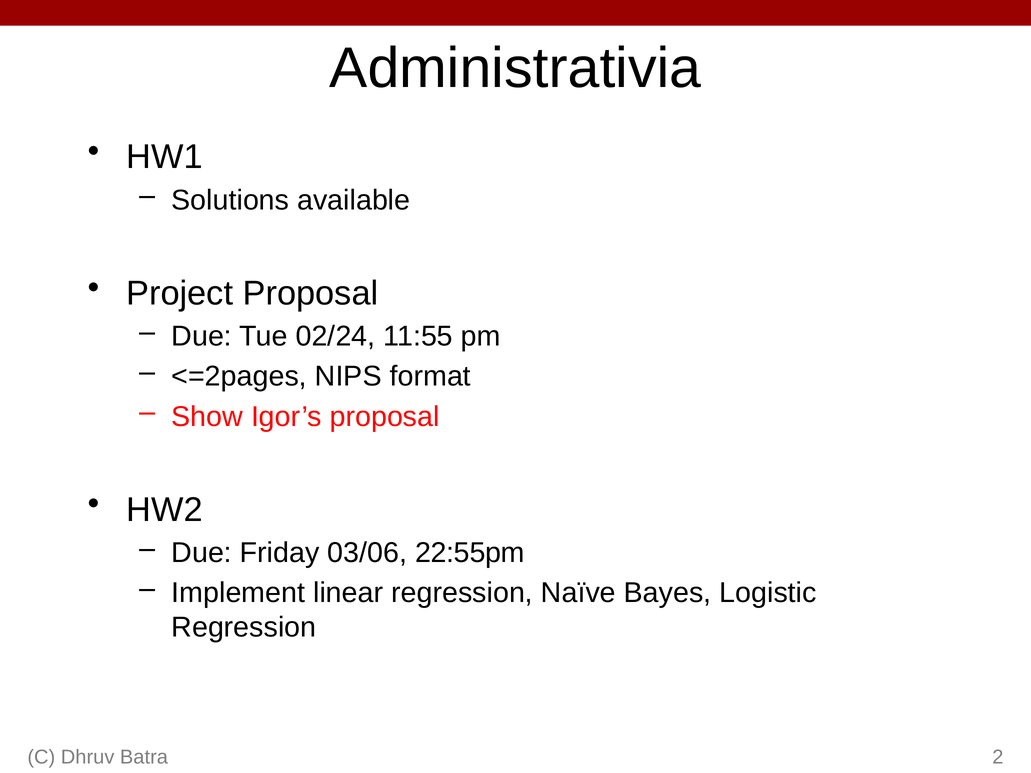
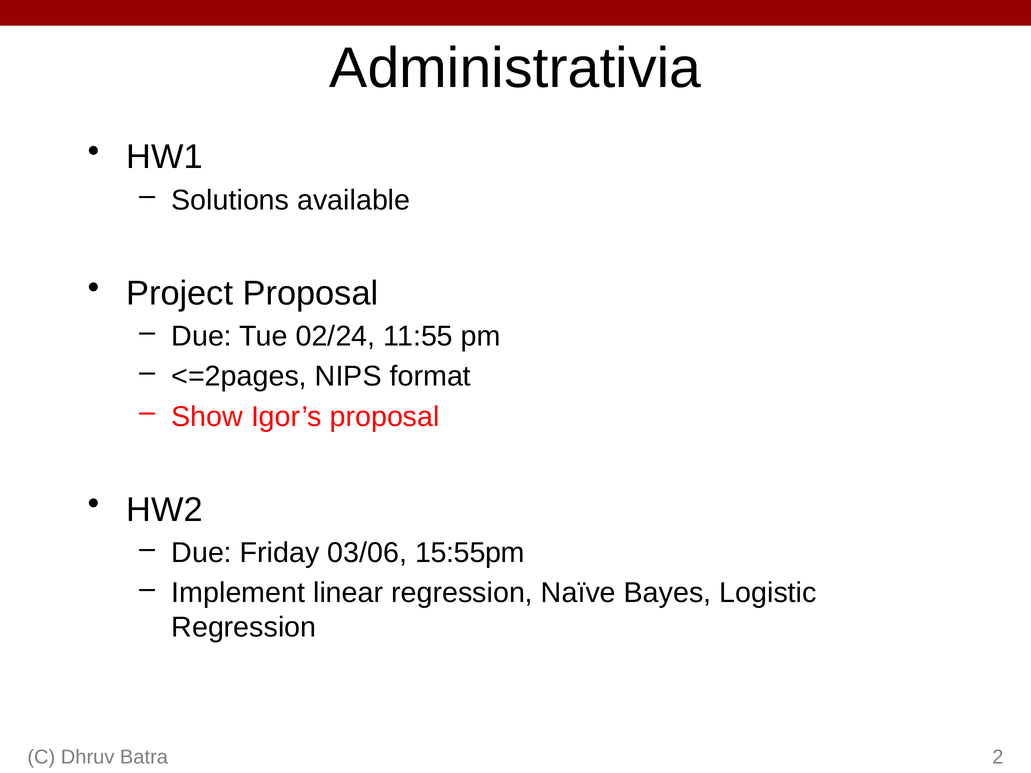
22:55pm: 22:55pm -> 15:55pm
